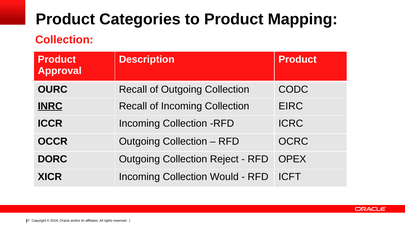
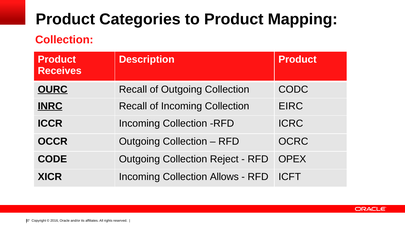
Approval: Approval -> Receives
OURC underline: none -> present
DORC: DORC -> CODE
Would: Would -> Allows
